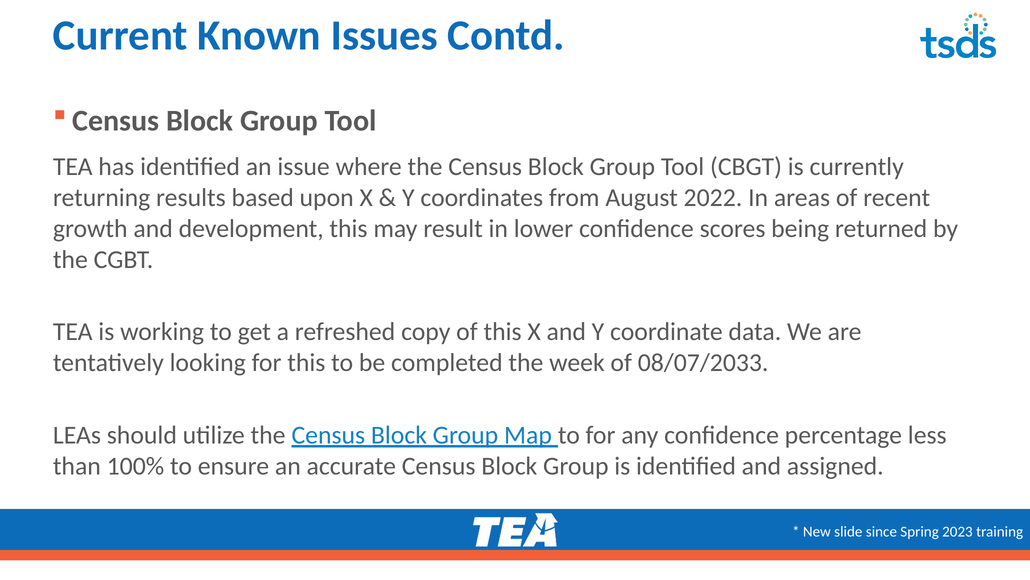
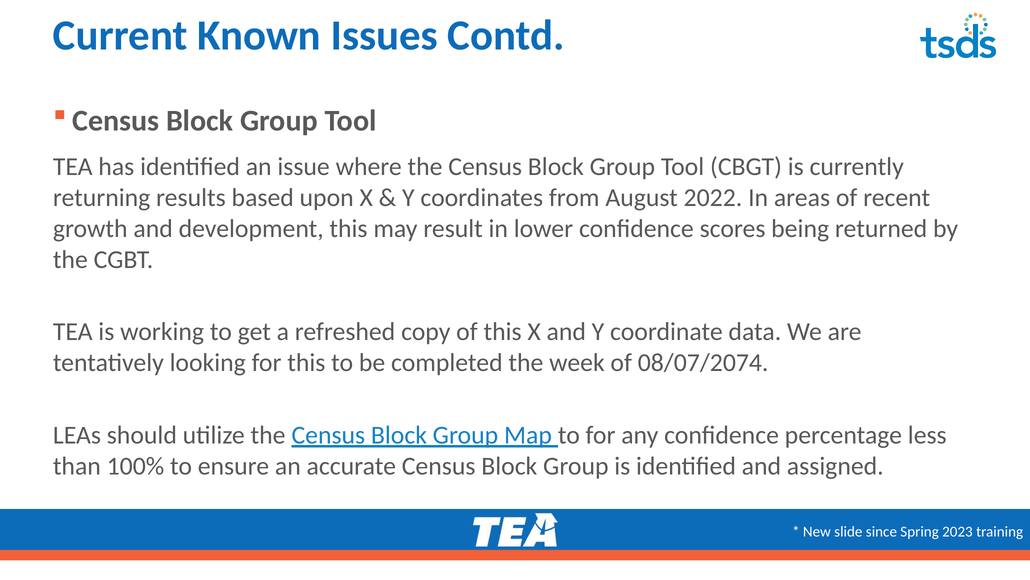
08/07/2033: 08/07/2033 -> 08/07/2074
